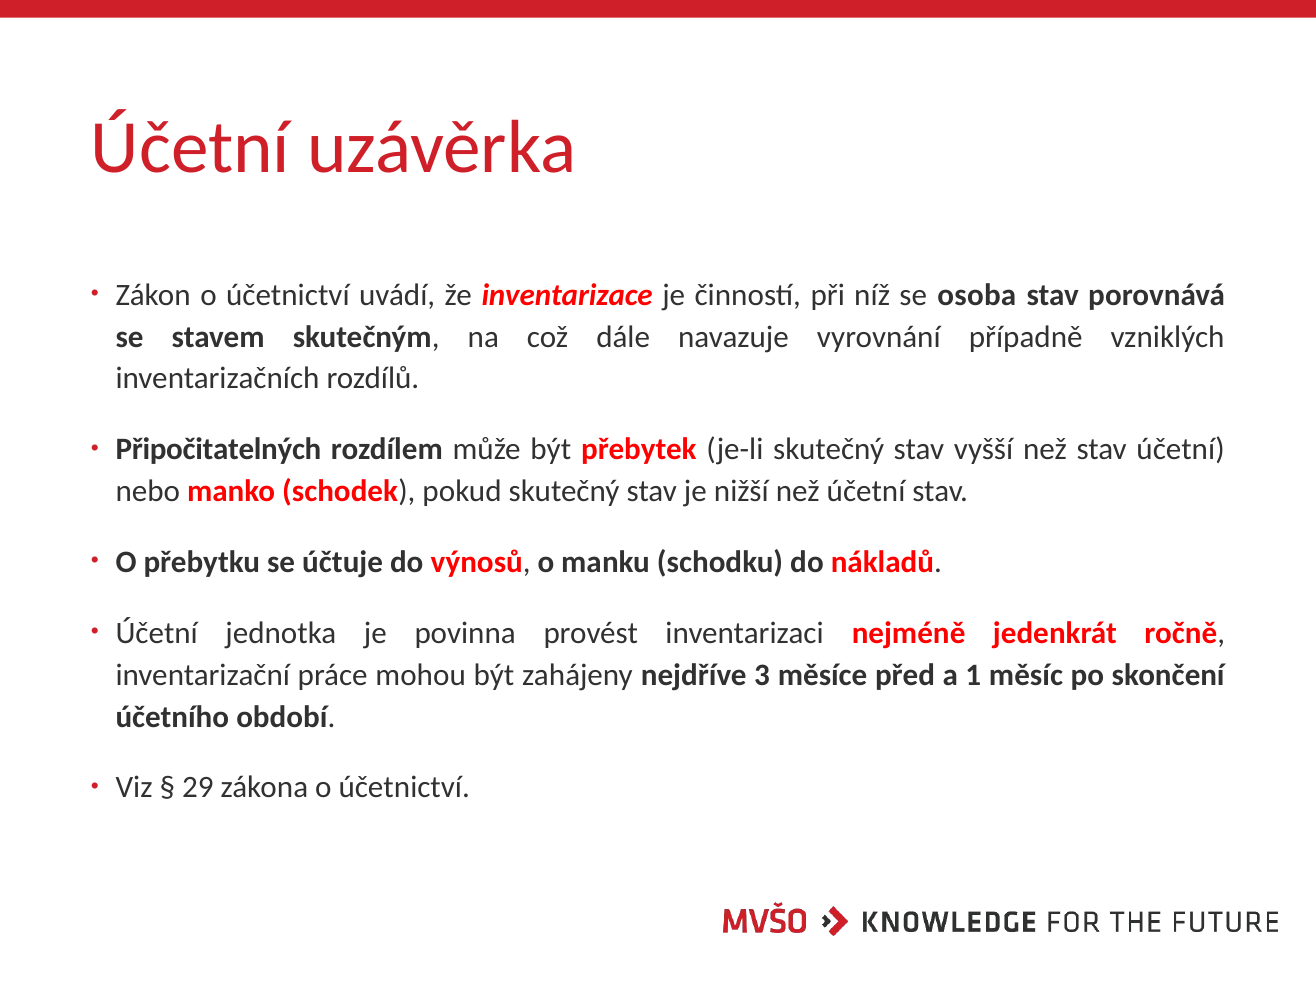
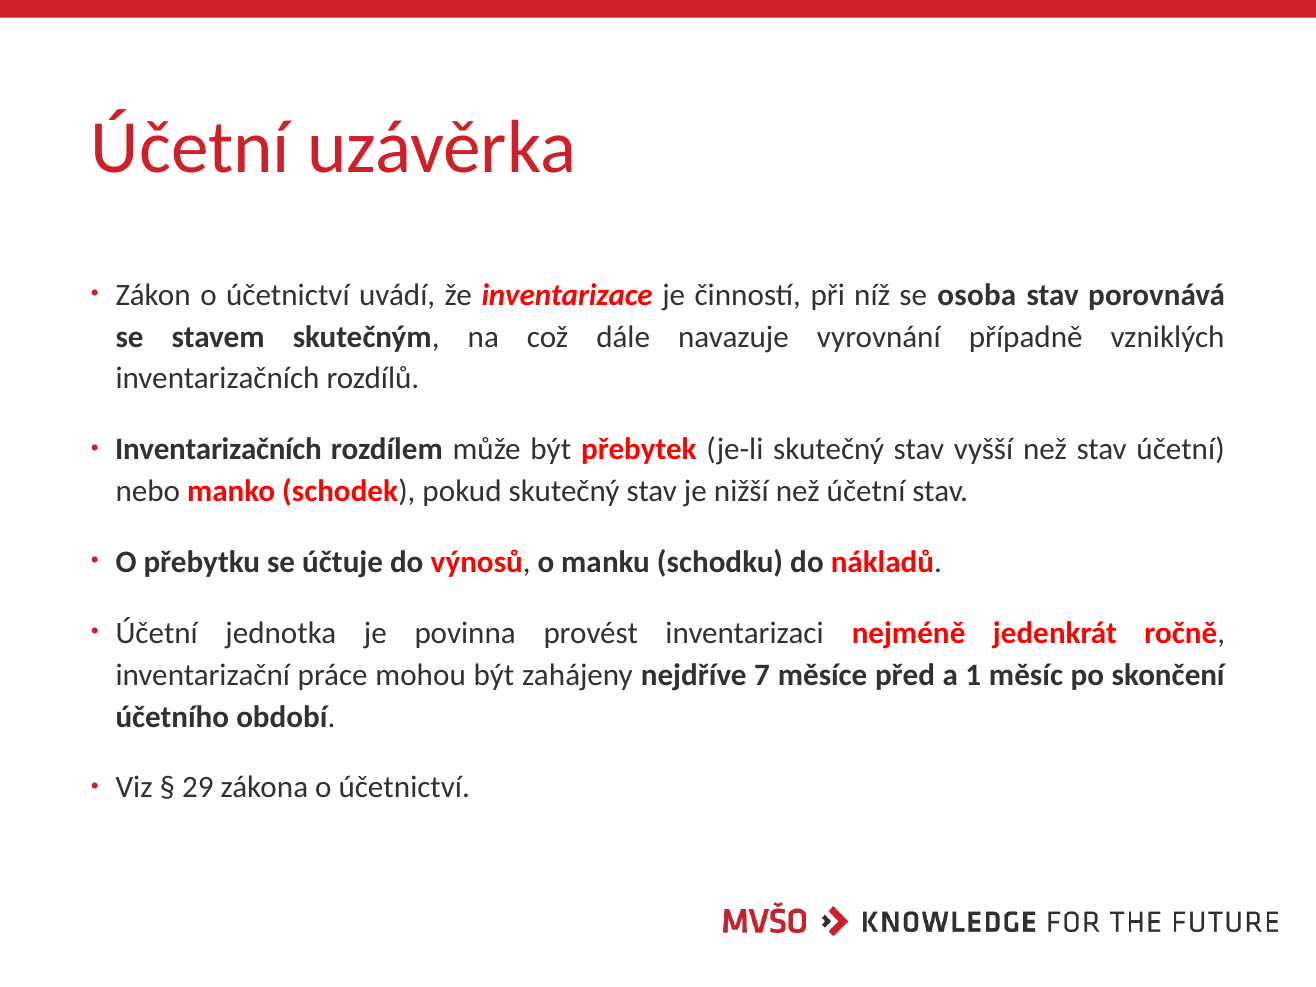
Připočitatelných at (218, 449): Připočitatelných -> Inventarizačních
3: 3 -> 7
